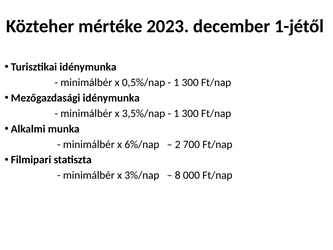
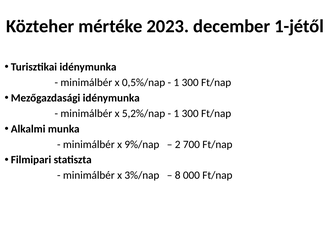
3,5%/nap: 3,5%/nap -> 5,2%/nap
6%/nap: 6%/nap -> 9%/nap
